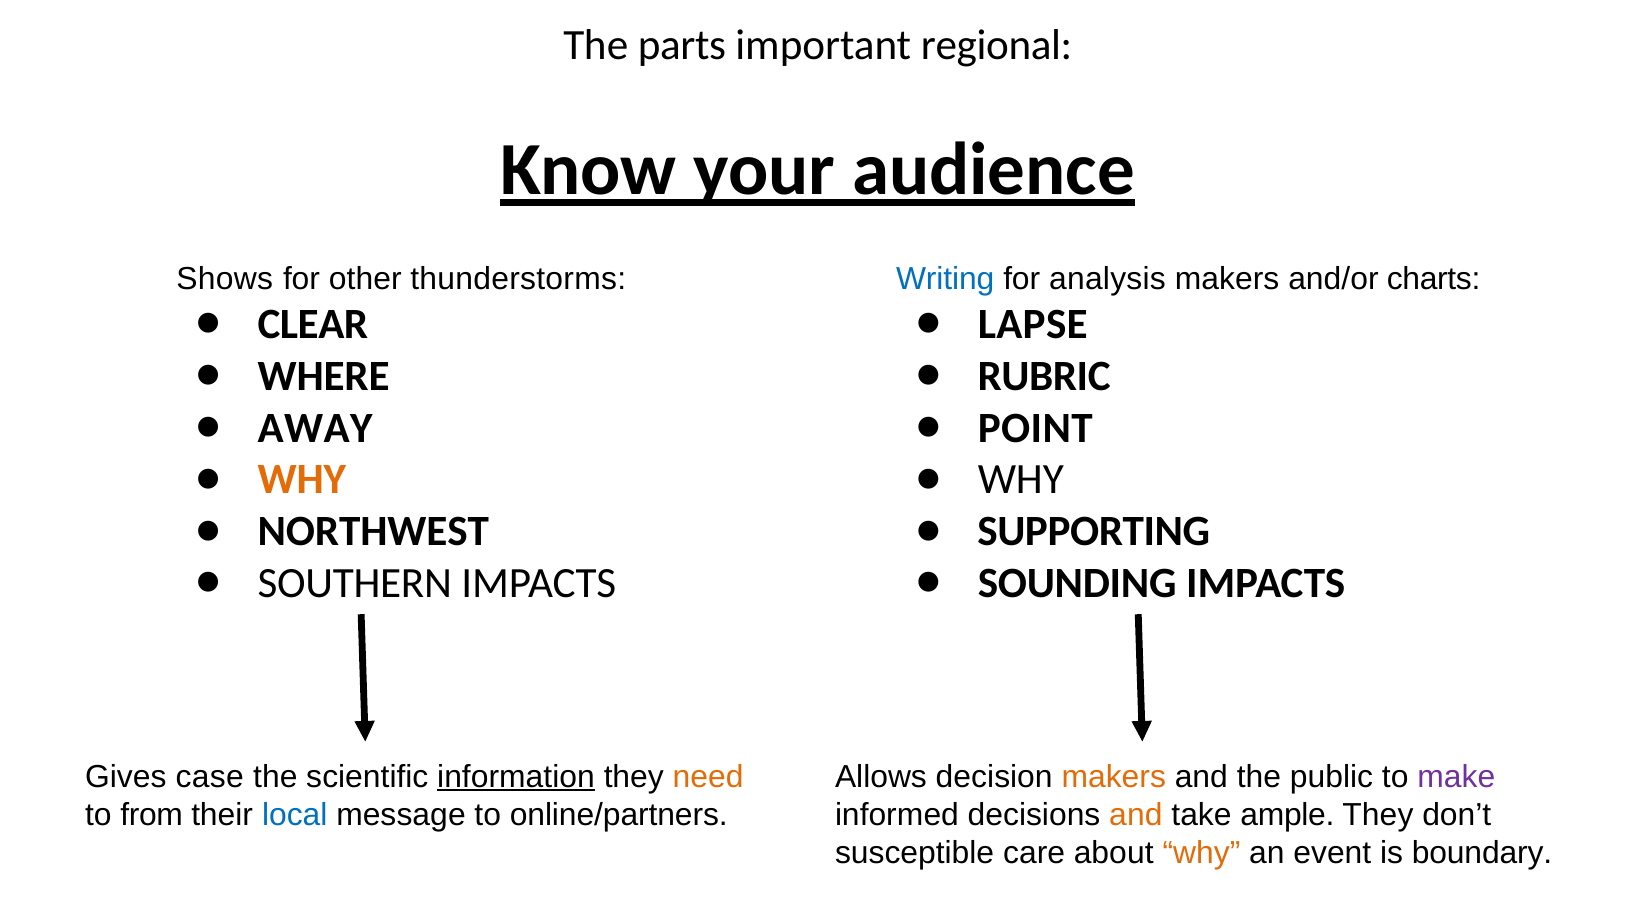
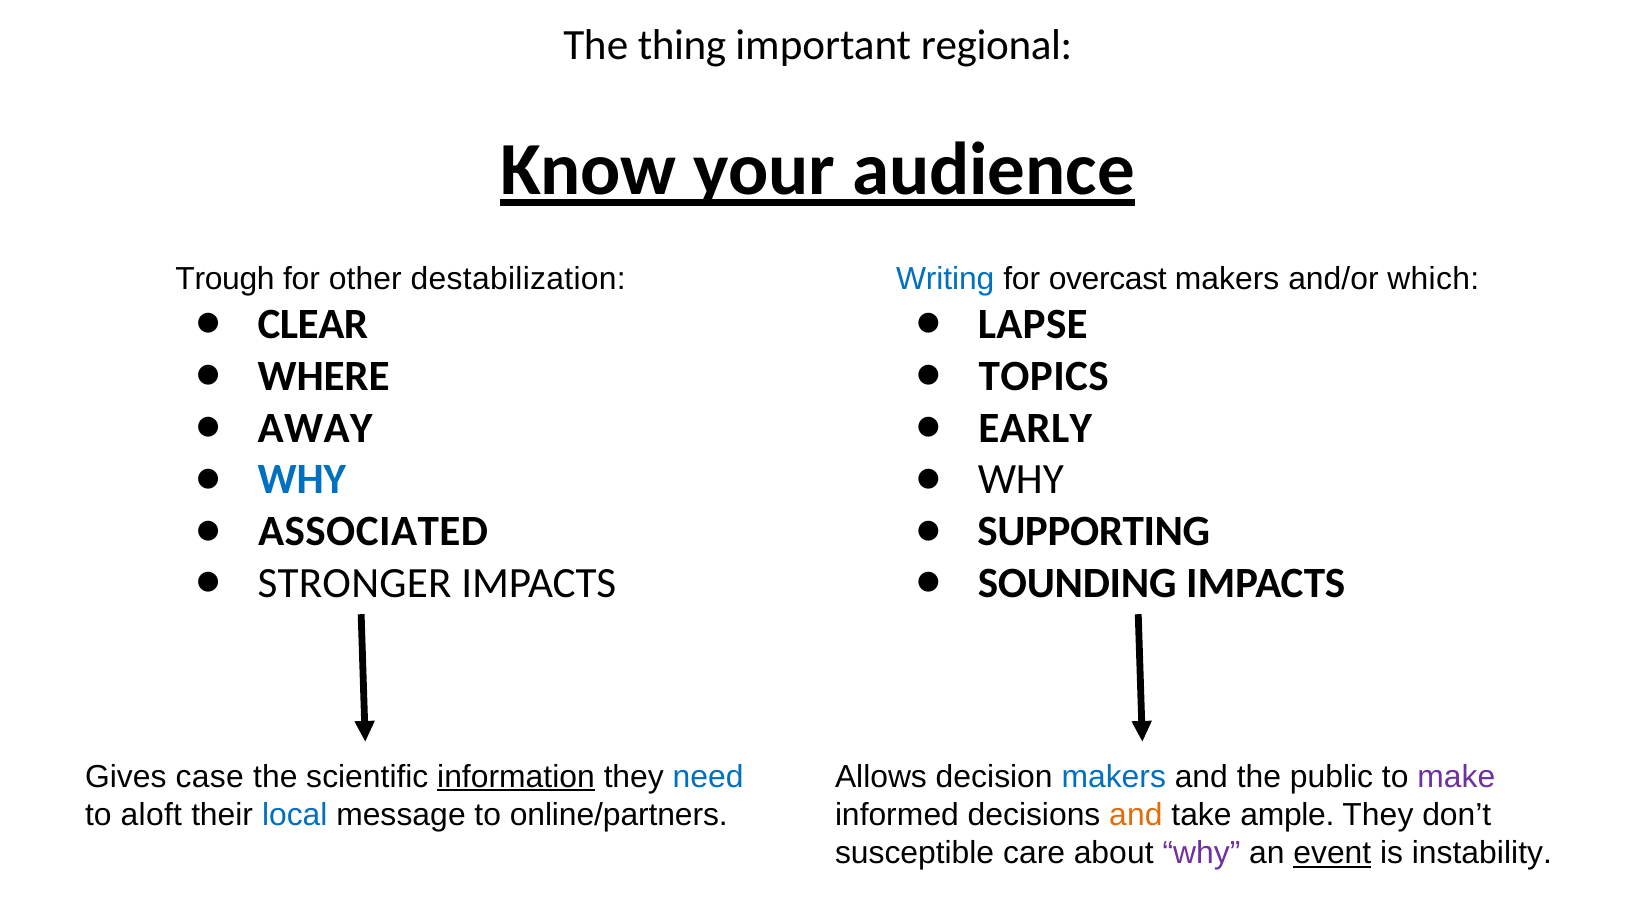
parts: parts -> thing
Shows: Shows -> Trough
thunderstorms: thunderstorms -> destabilization
analysis: analysis -> overcast
charts: charts -> which
RUBRIC: RUBRIC -> TOPICS
POINT: POINT -> EARLY
WHY at (302, 480) colour: orange -> blue
NORTHWEST: NORTHWEST -> ASSOCIATED
SOUTHERN: SOUTHERN -> STRONGER
need colour: orange -> blue
makers at (1114, 777) colour: orange -> blue
from: from -> aloft
why at (1201, 853) colour: orange -> purple
event underline: none -> present
boundary: boundary -> instability
